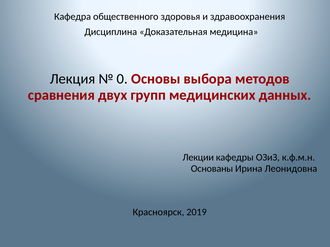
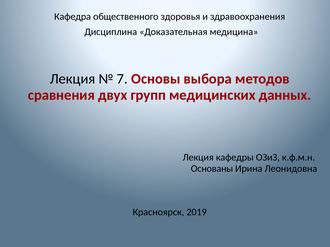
0: 0 -> 7
Лекции at (198, 158): Лекции -> Лекция
